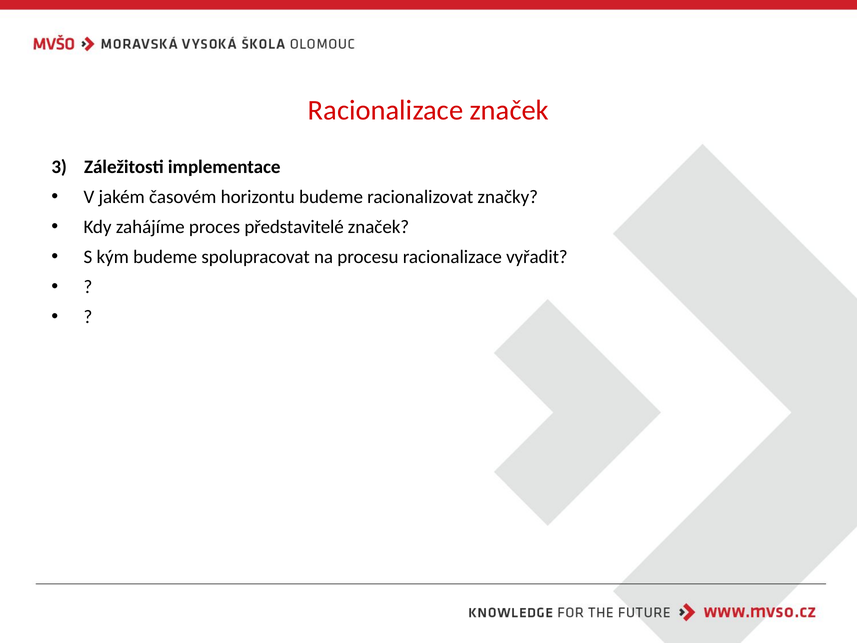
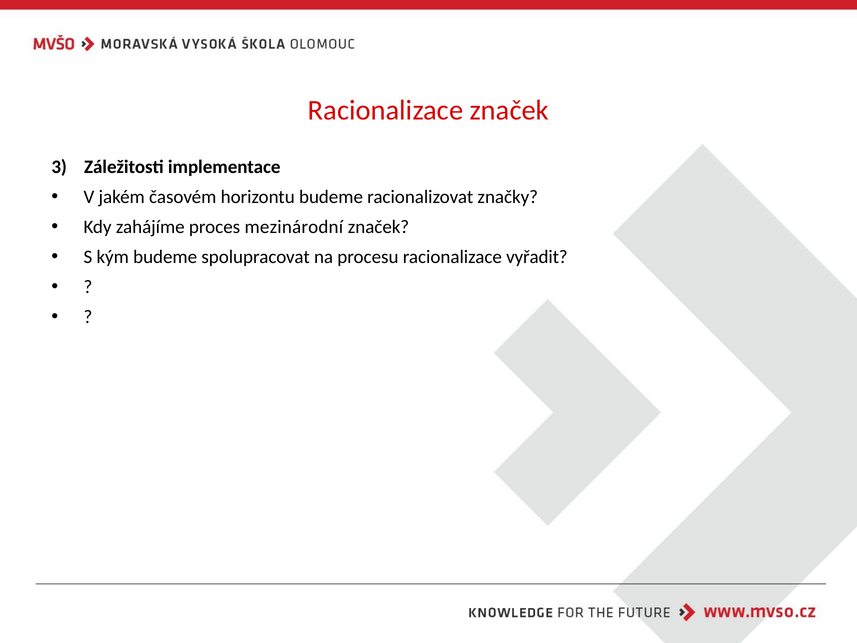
představitelé: představitelé -> mezinárodní
